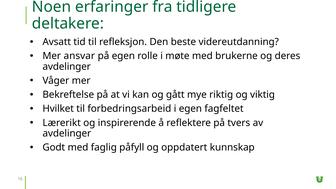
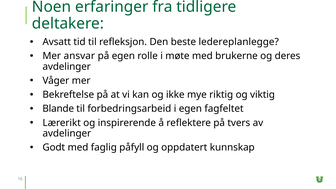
videreutdanning: videreutdanning -> ledereplanlegge
gått: gått -> ikke
Hvilket: Hvilket -> Blande
